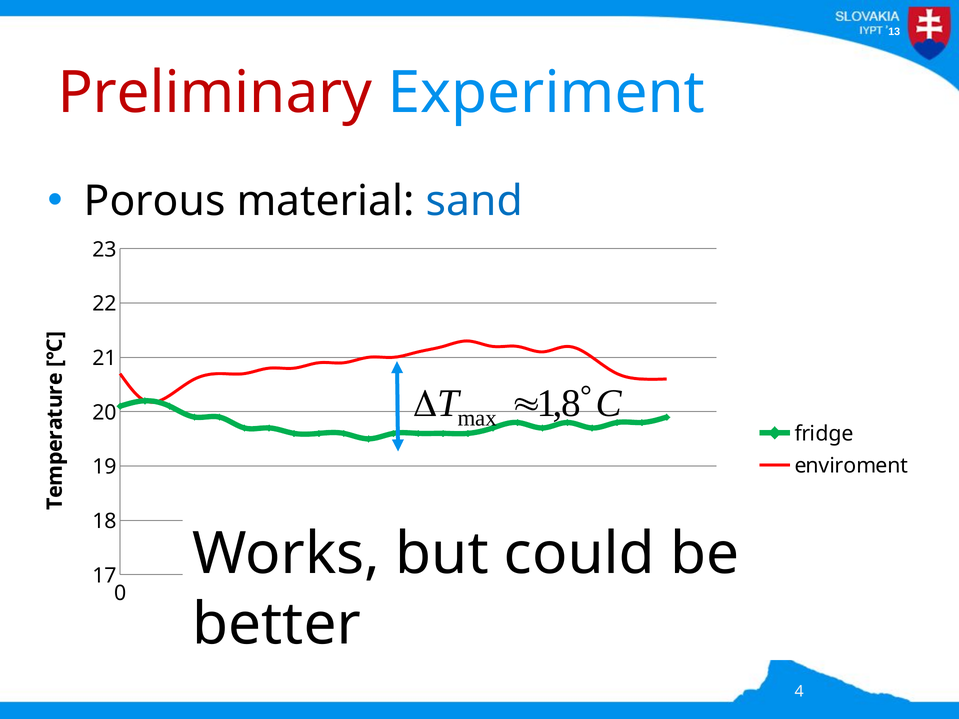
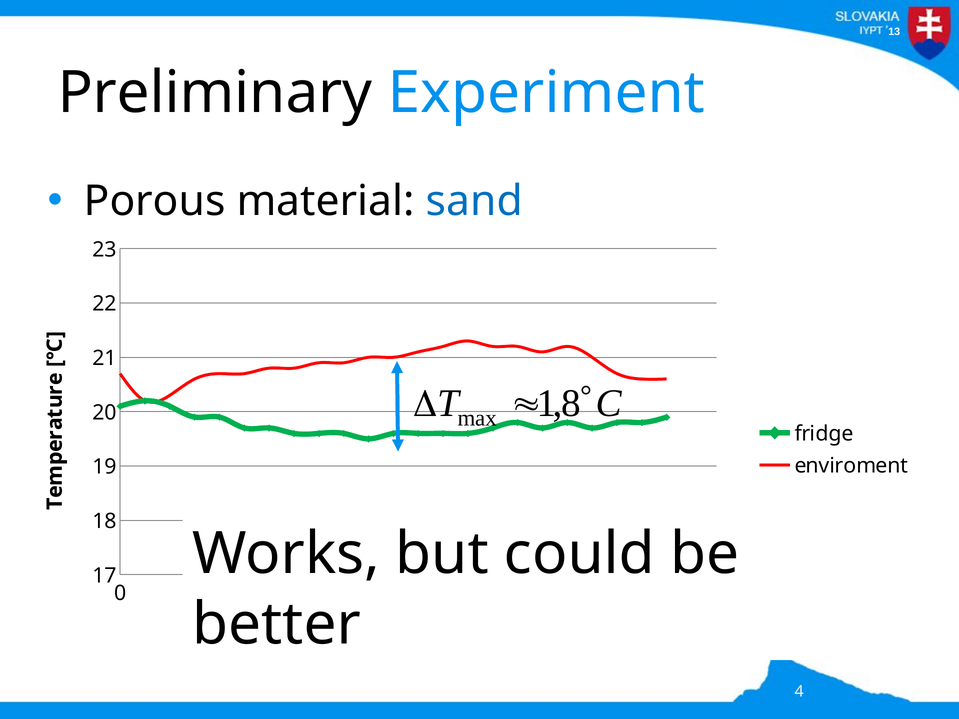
Preliminary colour: red -> black
